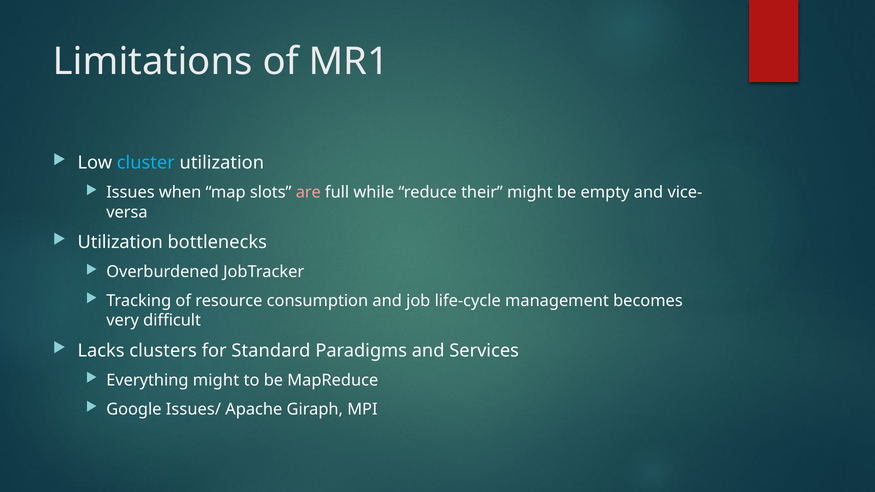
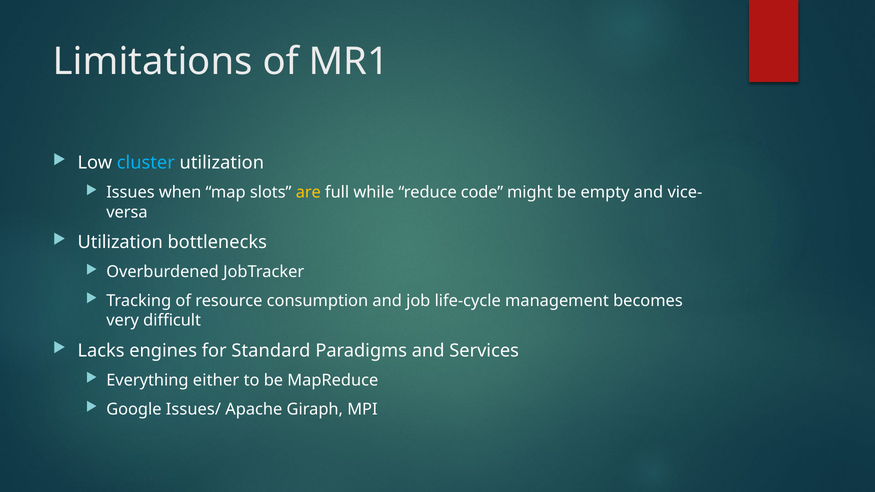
are colour: pink -> yellow
their: their -> code
clusters: clusters -> engines
Everything might: might -> either
